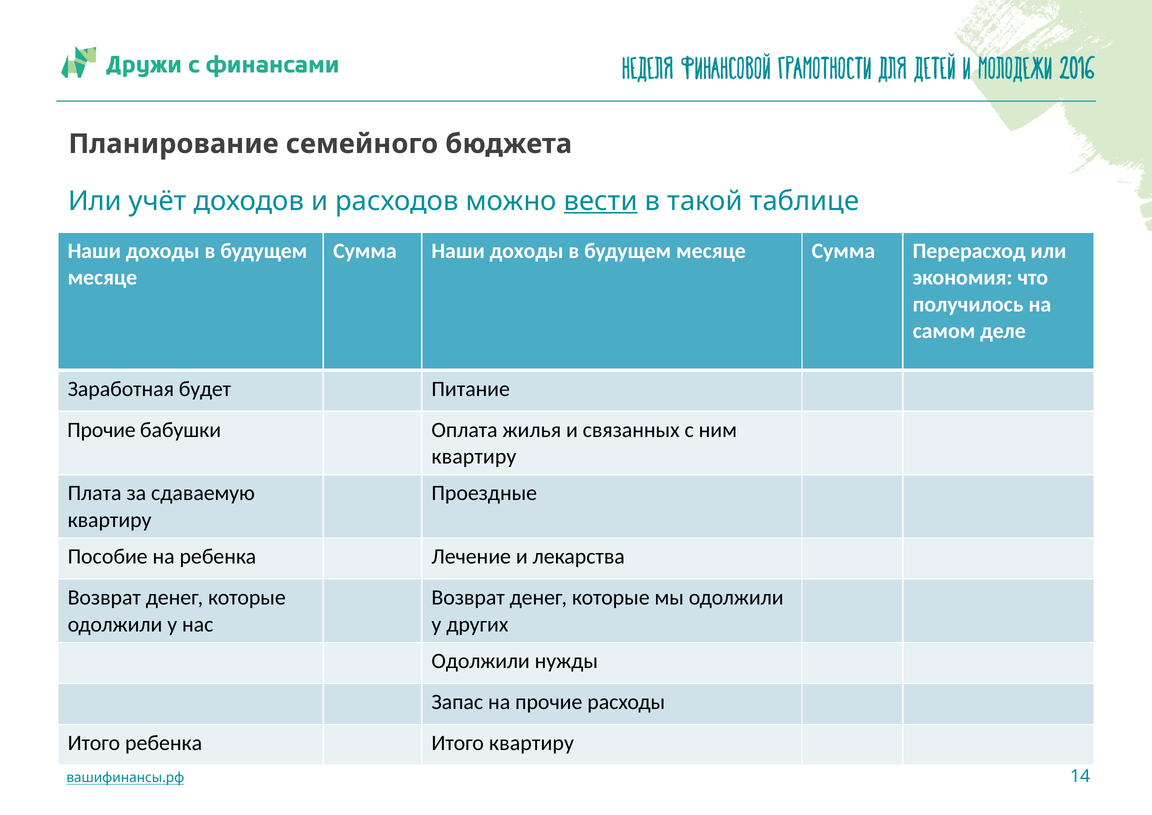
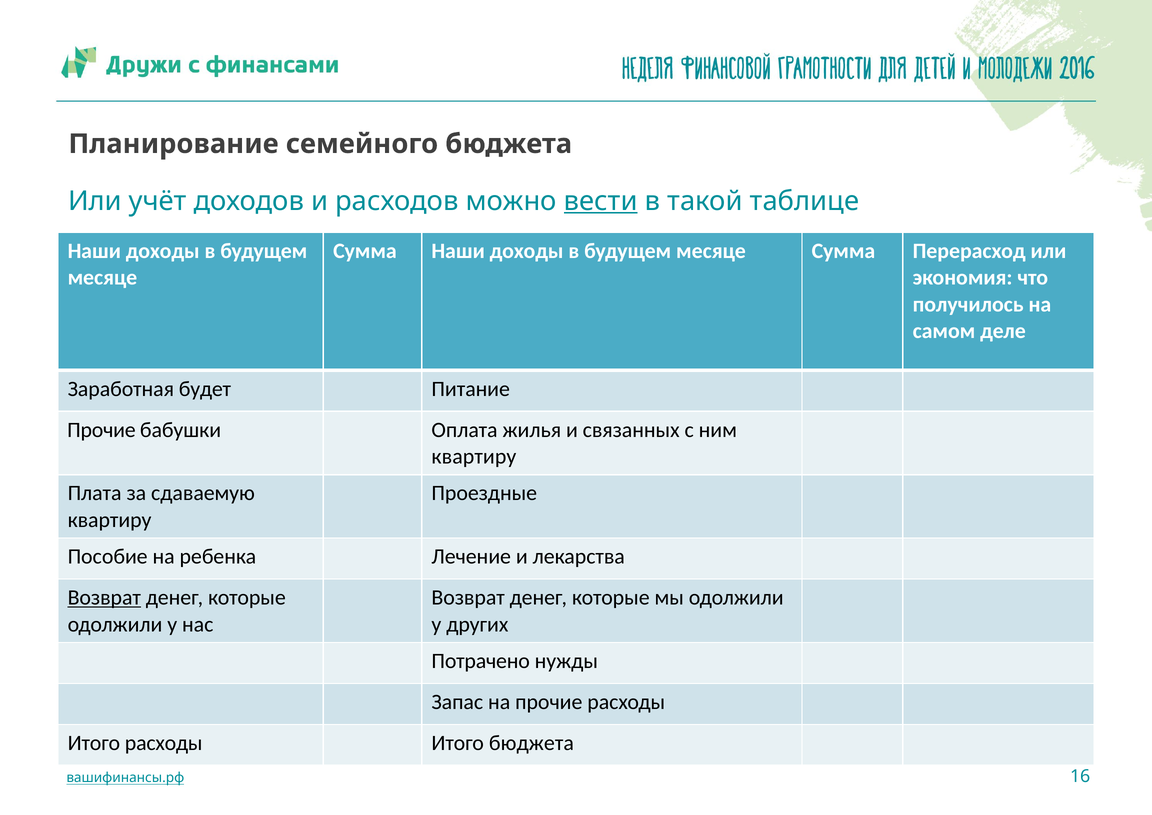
Возврат at (104, 598) underline: none -> present
Одолжили at (481, 661): Одолжили -> Потрачено
Итого ребенка: ребенка -> расходы
Итого квартиру: квартиру -> бюджета
14: 14 -> 16
